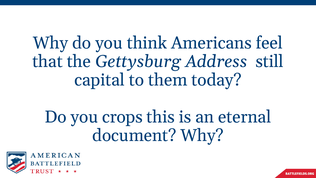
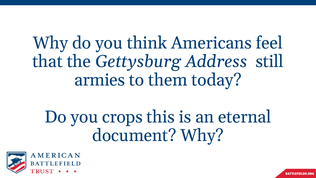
capital: capital -> armies
